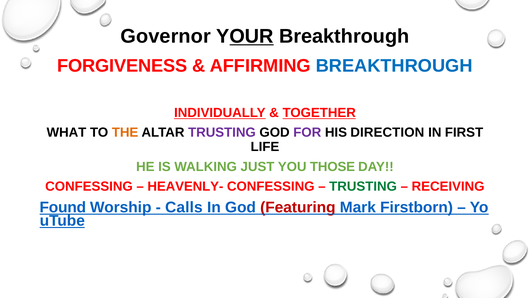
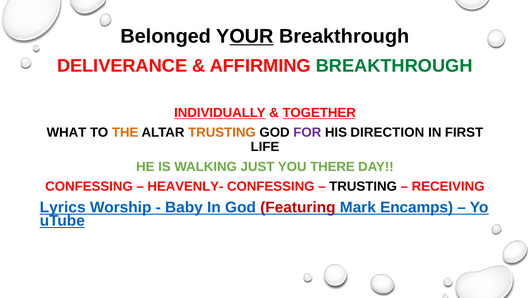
Governor: Governor -> Belonged
FORGIVENESS: FORGIVENESS -> DELIVERANCE
BREAKTHROUGH at (394, 66) colour: blue -> green
TRUSTING at (222, 133) colour: purple -> orange
THOSE: THOSE -> THERE
TRUSTING at (363, 187) colour: green -> black
Found: Found -> Lyrics
Calls: Calls -> Baby
Firstborn: Firstborn -> Encamps
